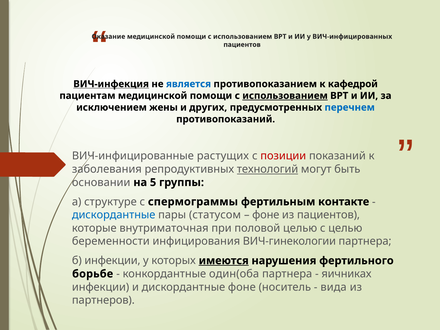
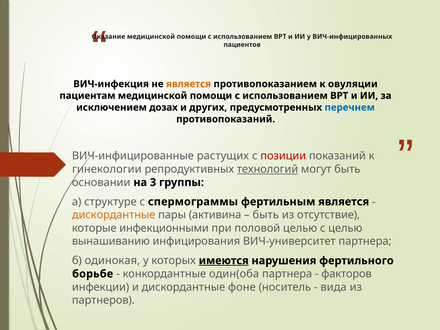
ВИЧ-инфекция underline: present -> none
является at (189, 84) colour: blue -> orange
кафедрой: кафедрой -> овуляции
использованием at (285, 96) underline: present -> none
жены: жены -> дозах
заболевания: заболевания -> гинекологии
5: 5 -> 3
фертильным контакте: контакте -> является
дискордантные at (114, 215) colour: blue -> orange
статусом: статусом -> активина
фоне at (266, 215): фоне -> быть
из пациентов: пациентов -> отсутствие
внутриматочная: внутриматочная -> инфекционными
беременности: беременности -> вынашиванию
ВИЧ-гинекологии: ВИЧ-гинекологии -> ВИЧ-университет
б инфекции: инфекции -> одинокая
яичниках: яичниках -> факторов
